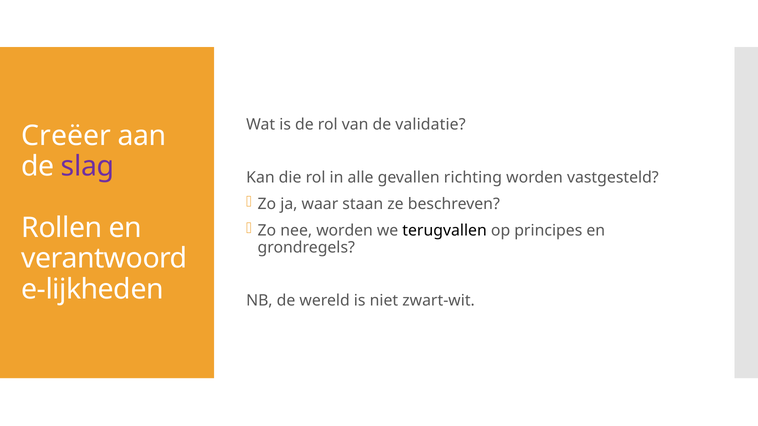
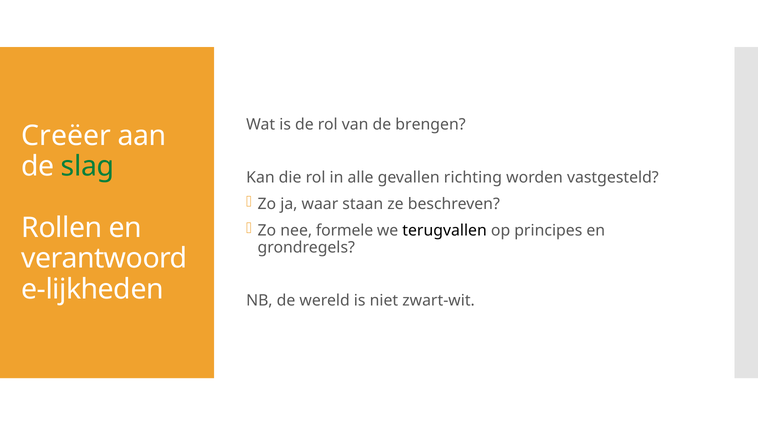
validatie: validatie -> brengen
slag colour: purple -> green
nee worden: worden -> formele
